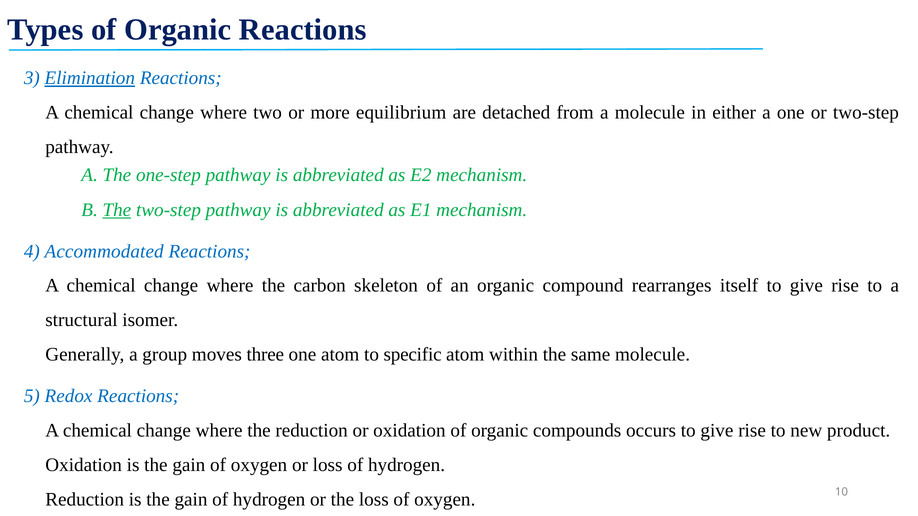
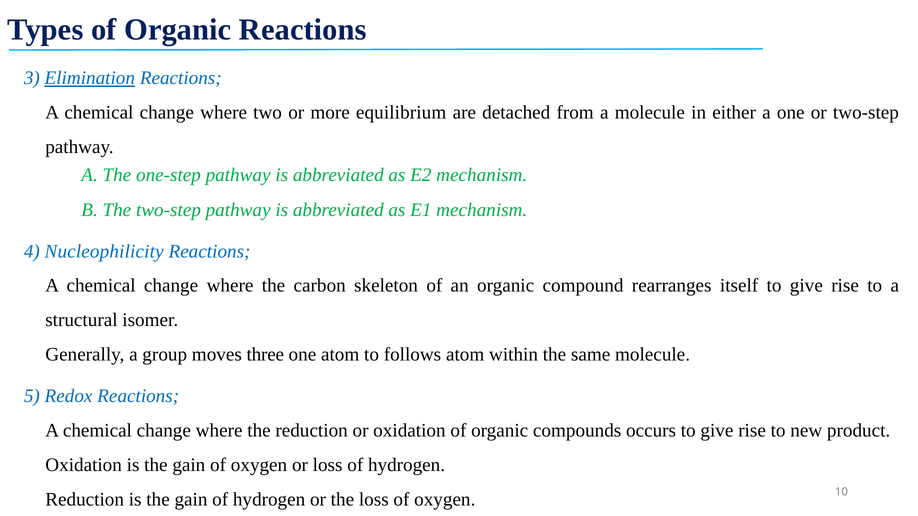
The at (117, 210) underline: present -> none
Accommodated: Accommodated -> Nucleophilicity
specific: specific -> follows
